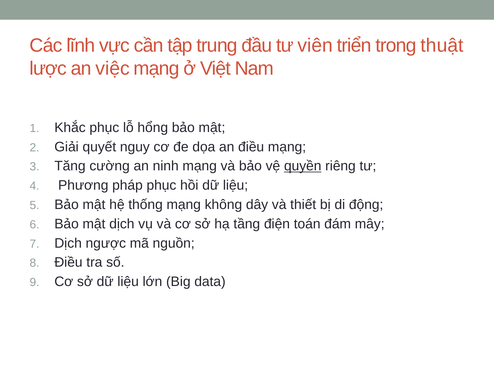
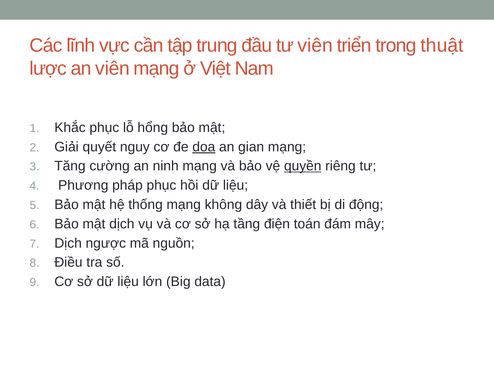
an việc: việc -> viên
dọa underline: none -> present
an điều: điều -> gian
